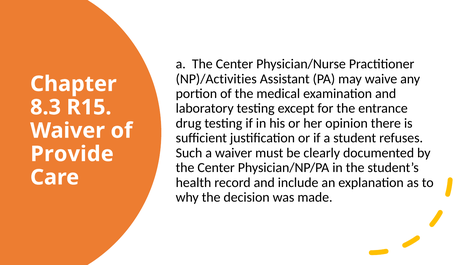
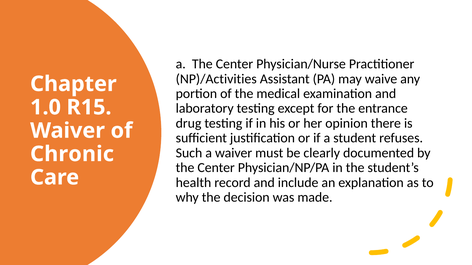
8.3: 8.3 -> 1.0
Provide: Provide -> Chronic
